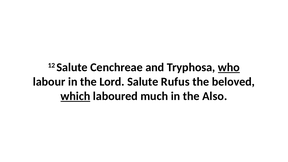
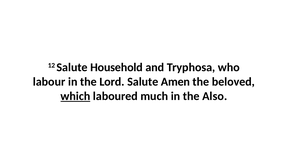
Cenchreae: Cenchreae -> Household
who underline: present -> none
Rufus: Rufus -> Amen
